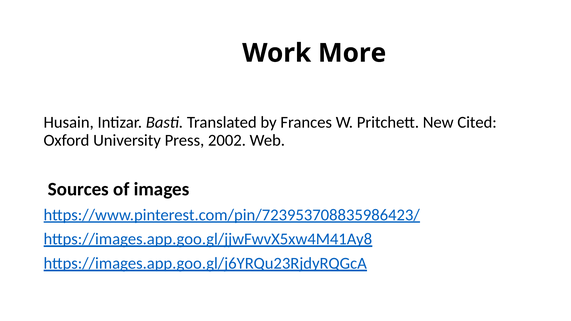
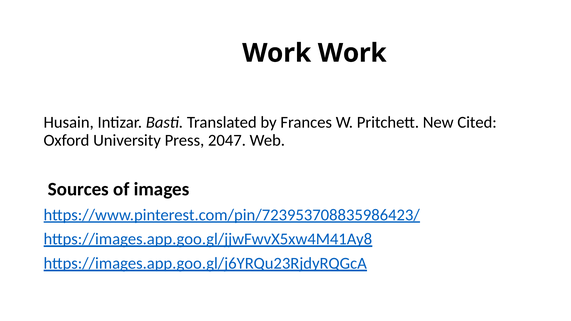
Work More: More -> Work
2002: 2002 -> 2047
